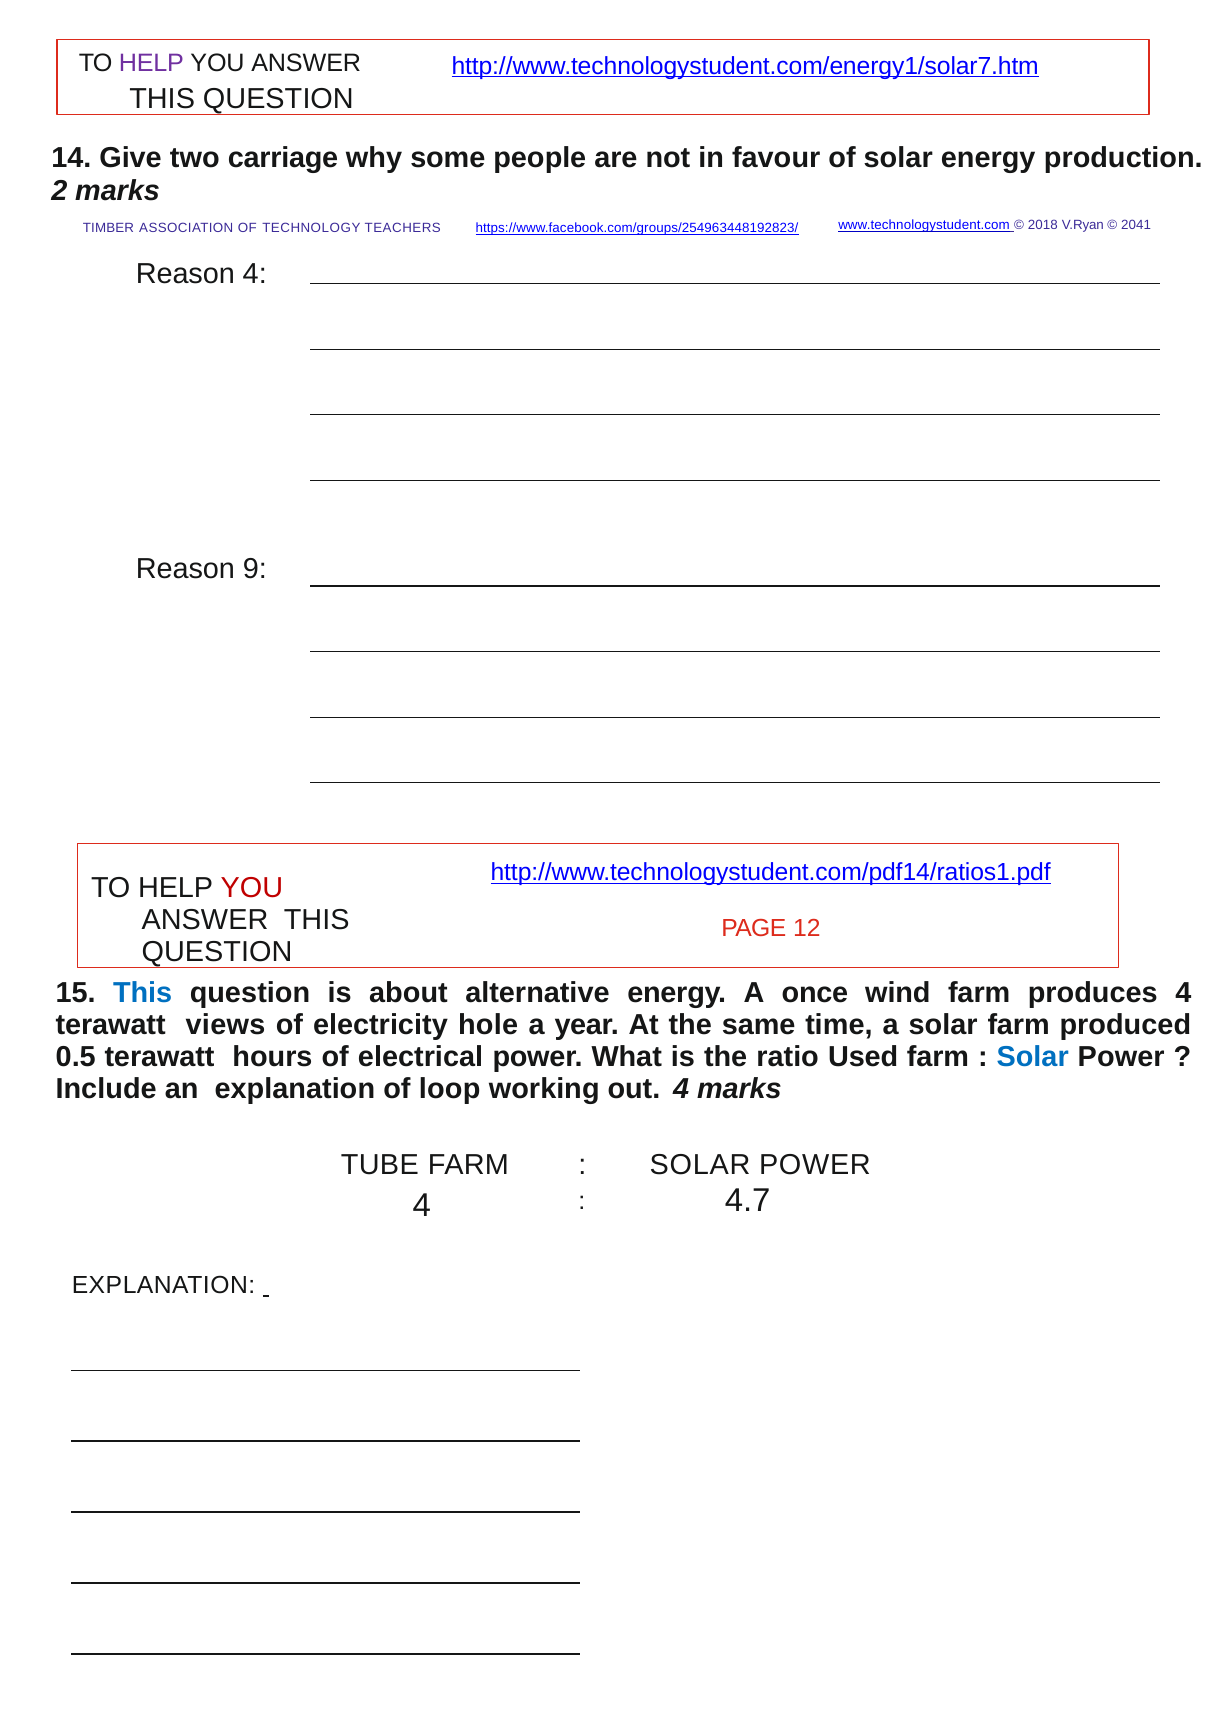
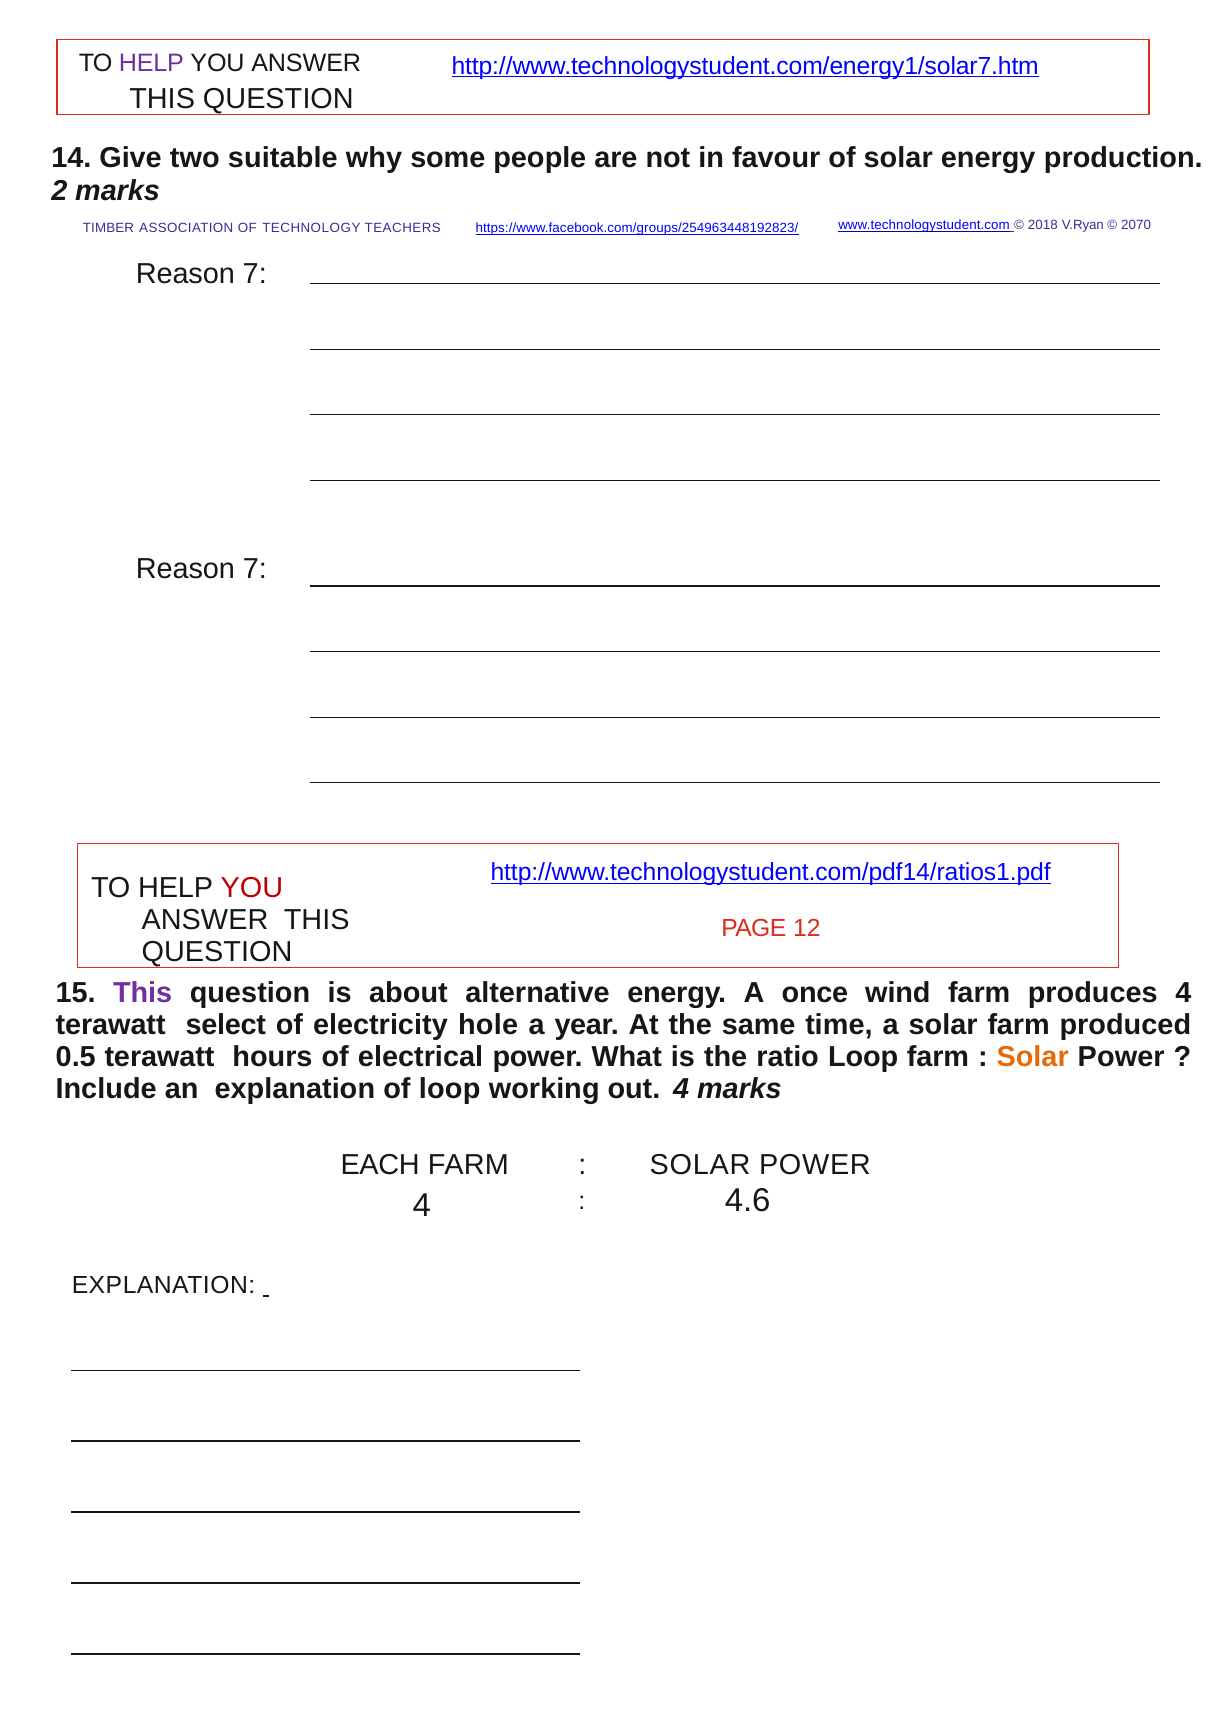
carriage: carriage -> suitable
2041: 2041 -> 2070
4 at (255, 274): 4 -> 7
9 at (255, 569): 9 -> 7
This at (143, 993) colour: blue -> purple
views: views -> select
ratio Used: Used -> Loop
Solar at (1033, 1057) colour: blue -> orange
TUBE: TUBE -> EACH
4.7: 4.7 -> 4.6
